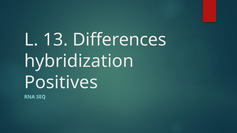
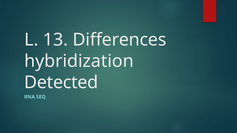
Positives: Positives -> Detected
